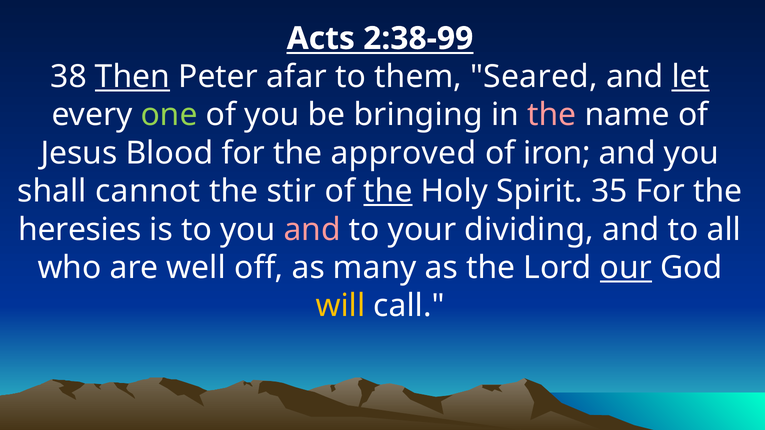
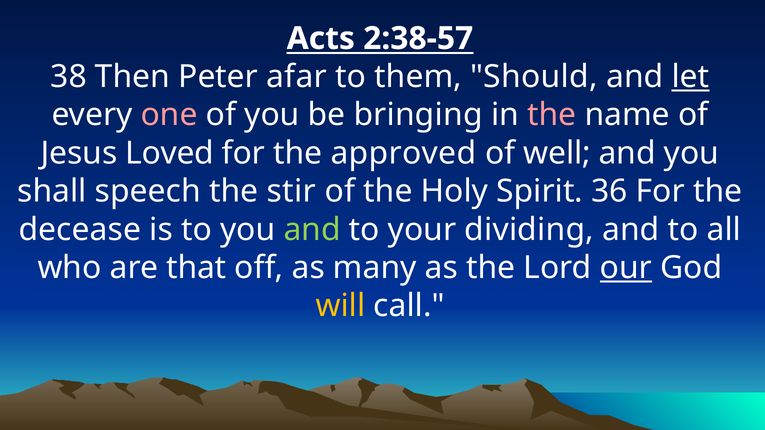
2:38-99: 2:38-99 -> 2:38-57
Then underline: present -> none
Seared: Seared -> Should
one colour: light green -> pink
Blood: Blood -> Loved
iron: iron -> well
cannot: cannot -> speech
the at (388, 191) underline: present -> none
35: 35 -> 36
heresies: heresies -> decease
and at (312, 230) colour: pink -> light green
well: well -> that
